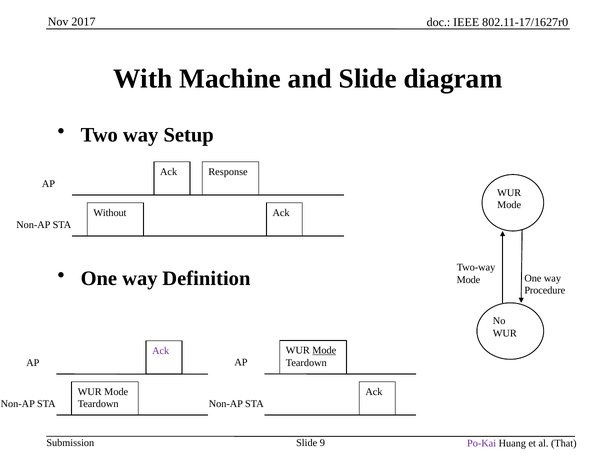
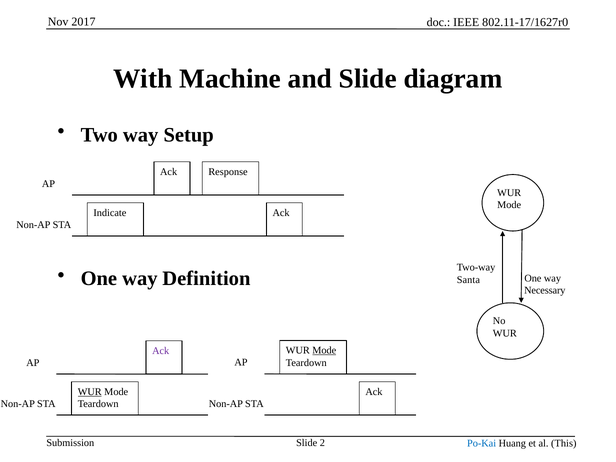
Without: Without -> Indicate
Mode at (468, 280): Mode -> Santa
Procedure: Procedure -> Necessary
WUR at (90, 392) underline: none -> present
Po-Kai colour: purple -> blue
That: That -> This
9: 9 -> 2
